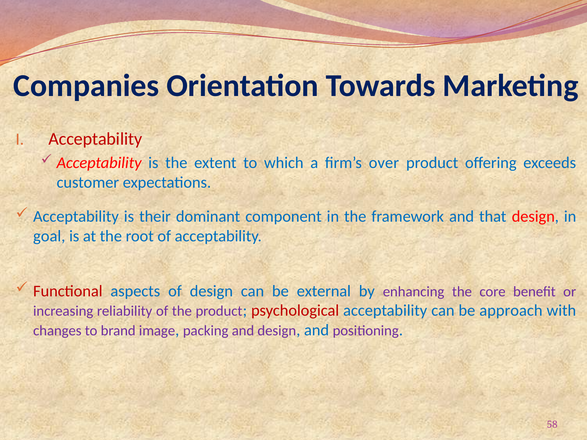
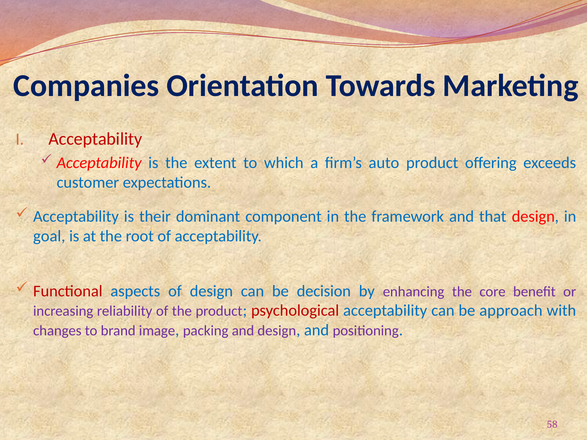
over: over -> auto
external: external -> decision
